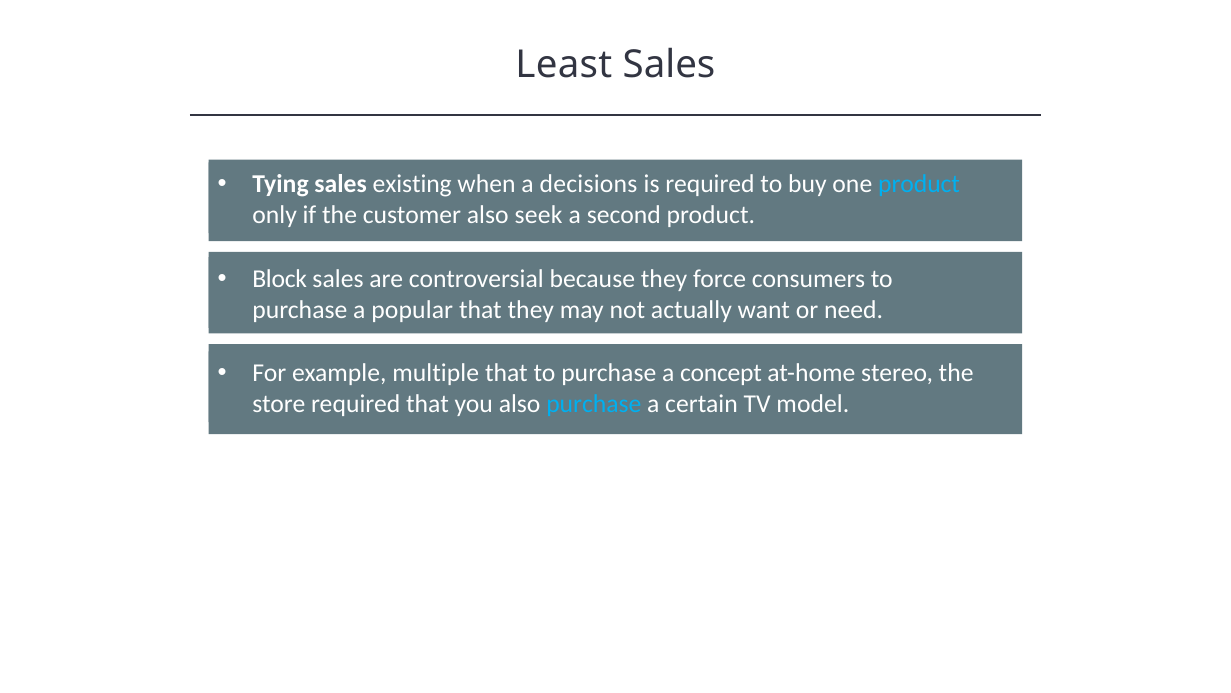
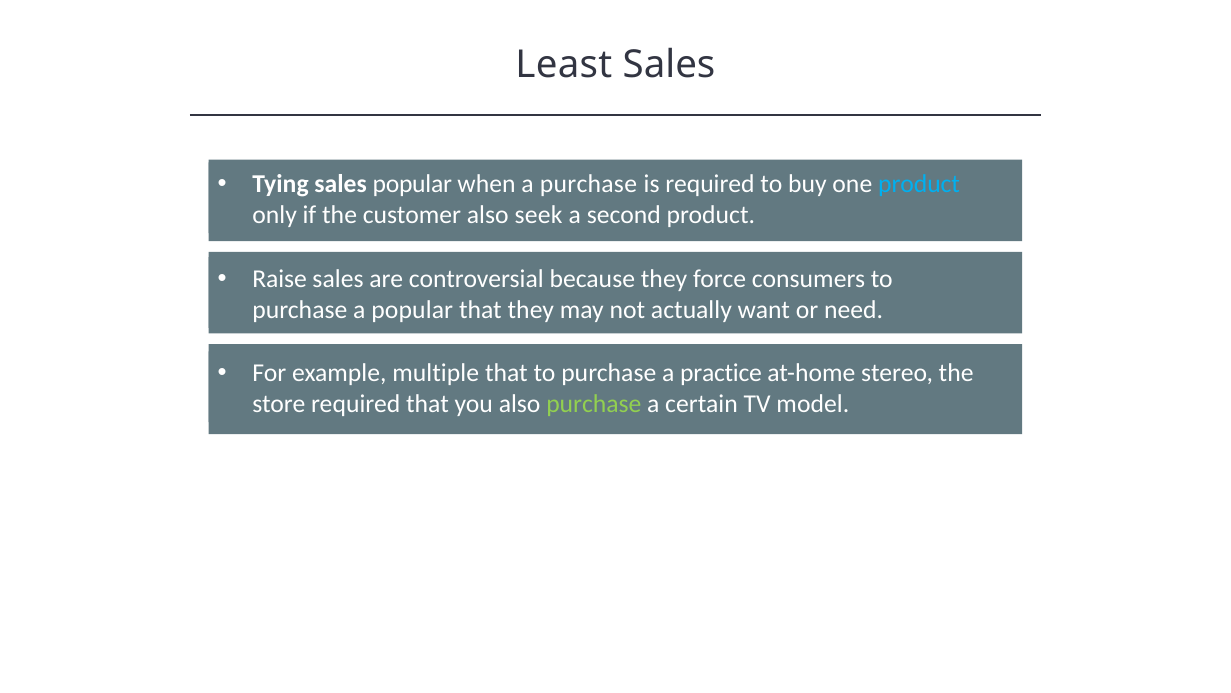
sales existing: existing -> popular
a decisions: decisions -> purchase
Block: Block -> Raise
concept: concept -> practice
purchase at (594, 404) colour: light blue -> light green
